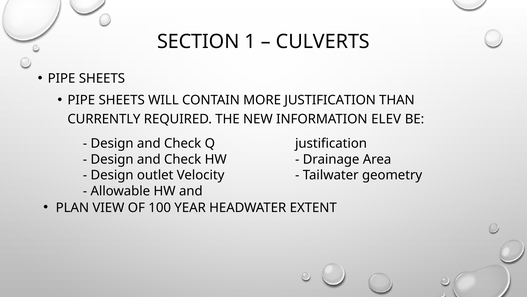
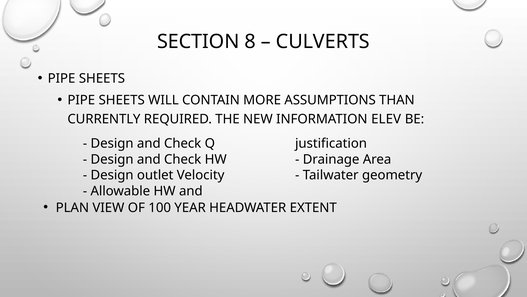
1: 1 -> 8
MORE JUSTIFICATION: JUSTIFICATION -> ASSUMPTIONS
